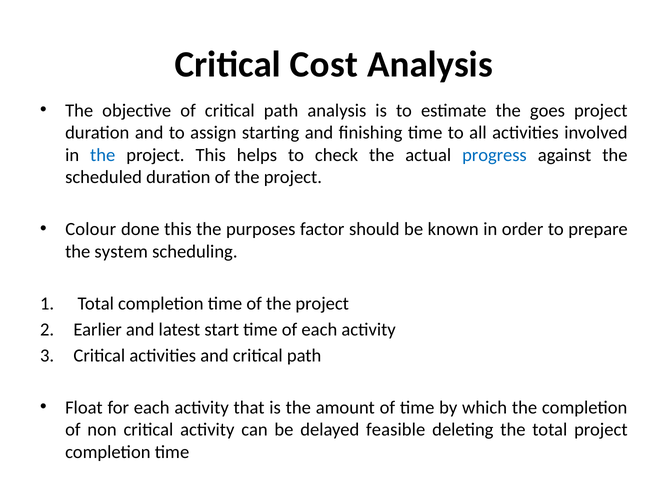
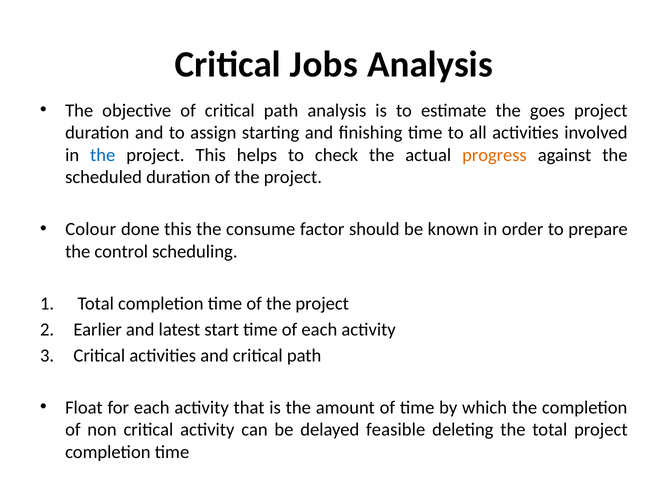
Cost: Cost -> Jobs
progress colour: blue -> orange
purposes: purposes -> consume
system: system -> control
